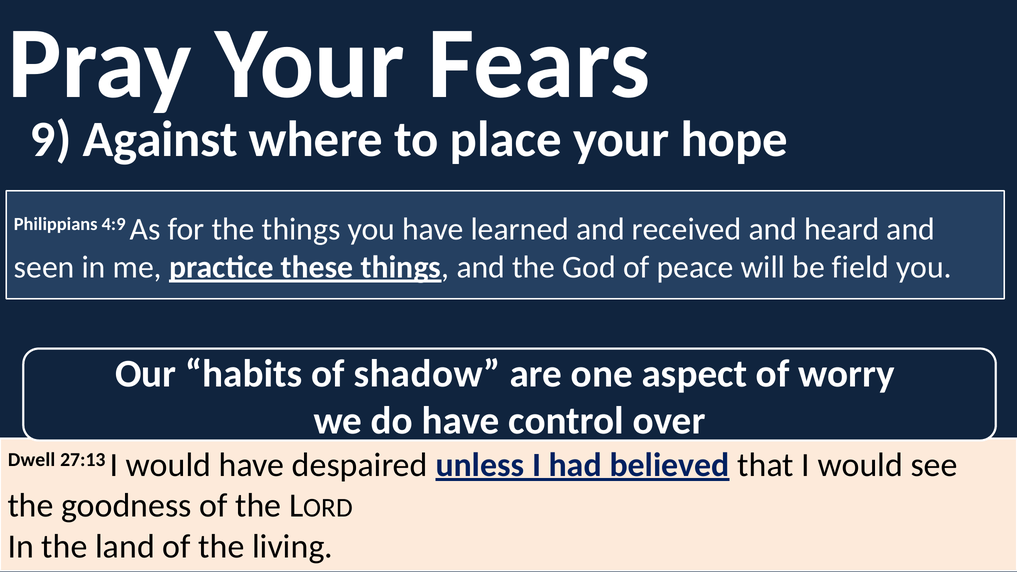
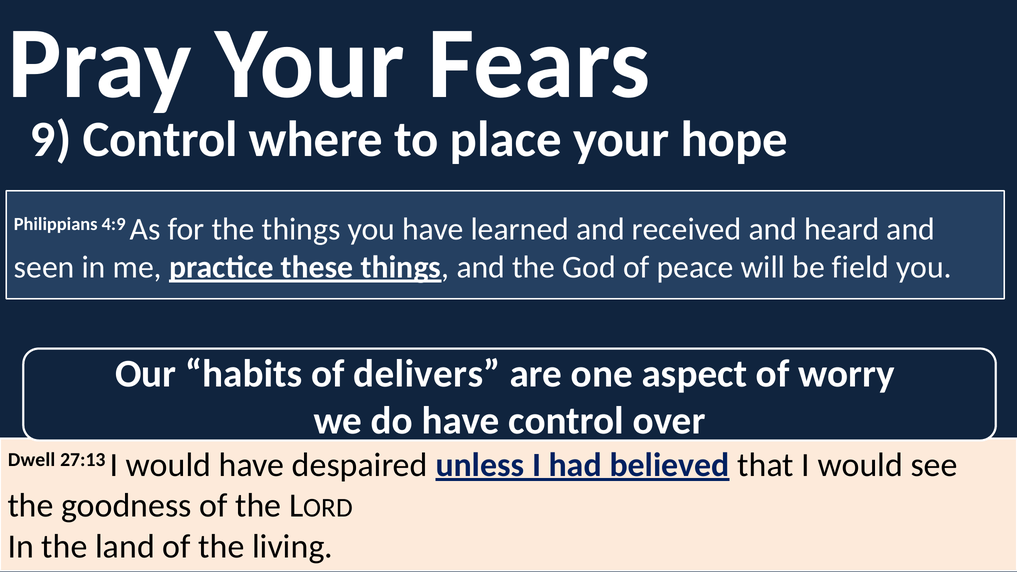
9 Against: Against -> Control
shadow: shadow -> delivers
